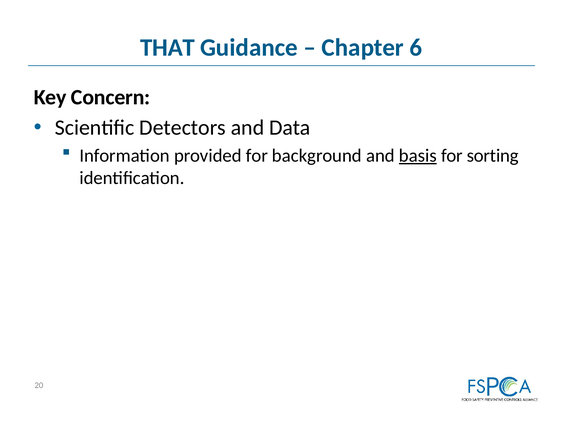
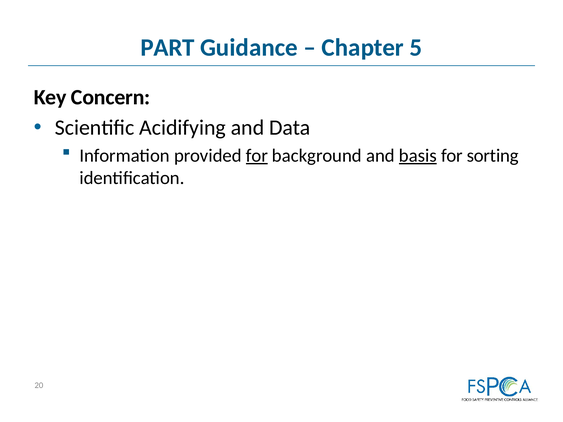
THAT: THAT -> PART
6: 6 -> 5
Detectors: Detectors -> Acidifying
for at (257, 156) underline: none -> present
